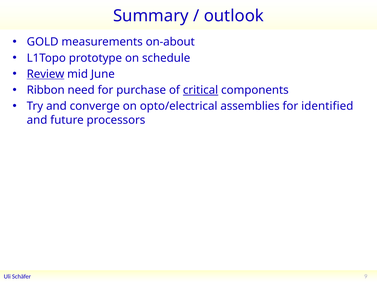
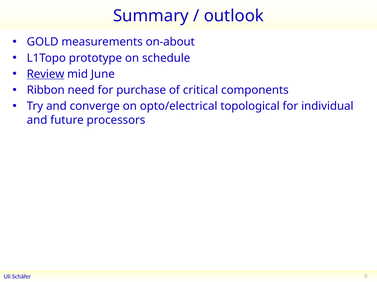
critical underline: present -> none
assemblies: assemblies -> topological
identified: identified -> individual
